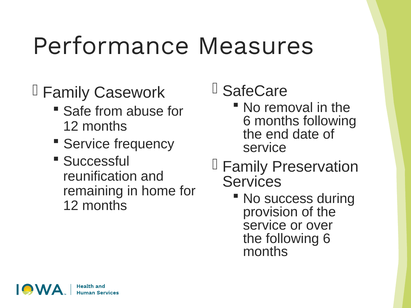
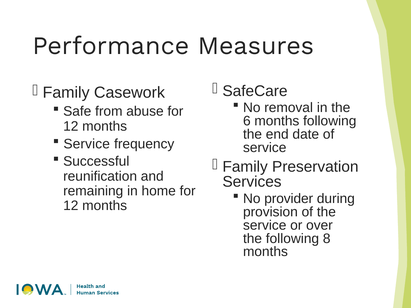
success: success -> provider
following 6: 6 -> 8
